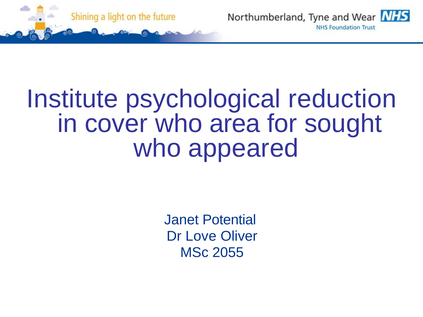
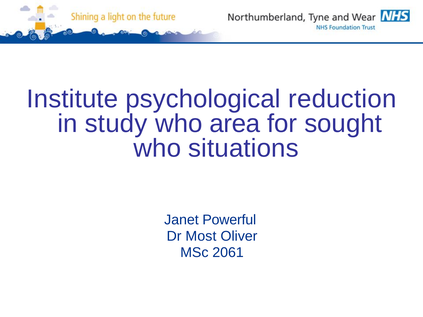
cover: cover -> study
appeared: appeared -> situations
Potential: Potential -> Powerful
Love: Love -> Most
2055: 2055 -> 2061
